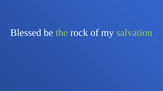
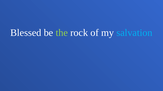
salvation colour: light green -> light blue
